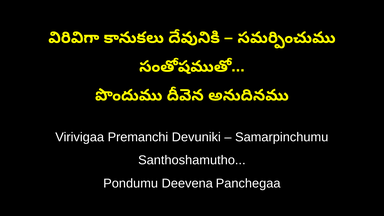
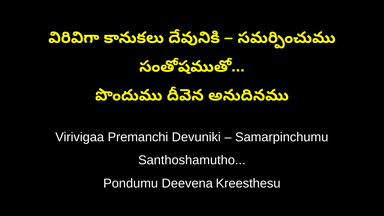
Panchegaa: Panchegaa -> Kreesthesu
